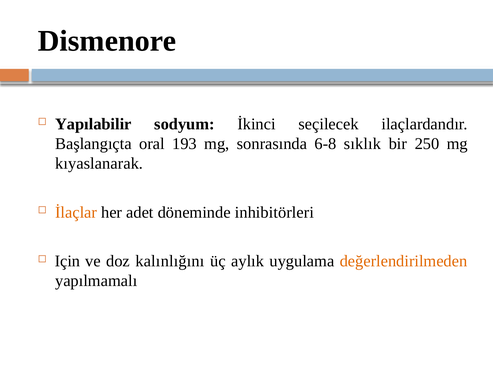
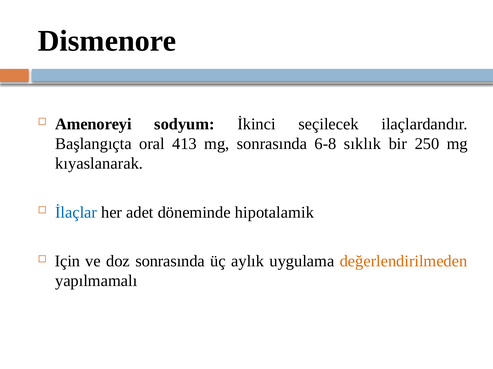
Yapılabilir: Yapılabilir -> Amenoreyi
193: 193 -> 413
İlaçlar colour: orange -> blue
inhibitörleri: inhibitörleri -> hipotalamik
doz kalınlığını: kalınlığını -> sonrasında
